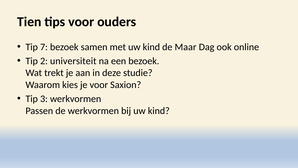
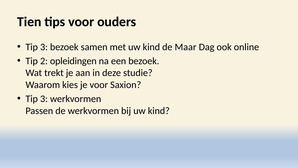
7 at (44, 47): 7 -> 3
universiteit: universiteit -> opleidingen
